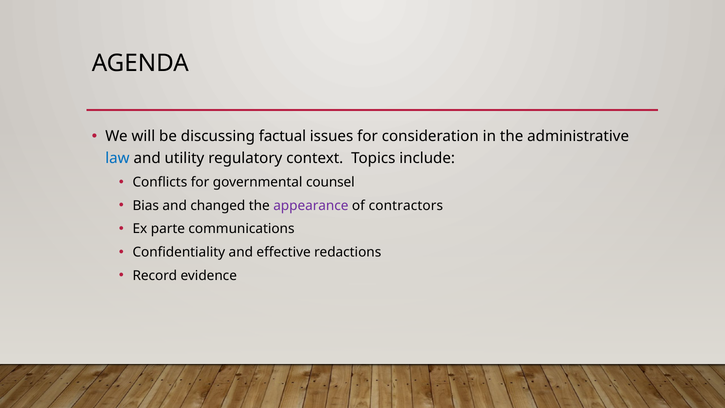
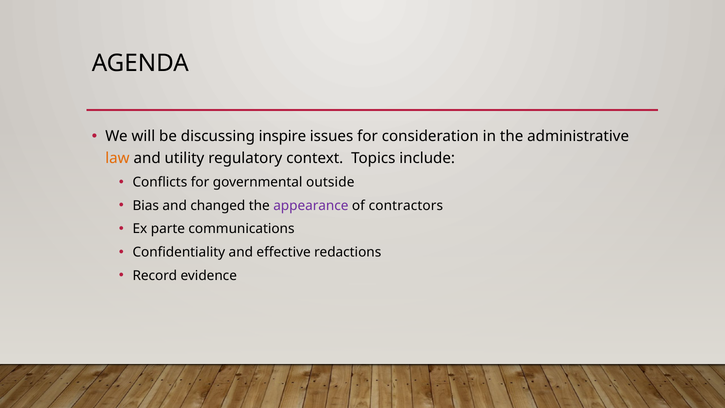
factual: factual -> inspire
law colour: blue -> orange
counsel: counsel -> outside
